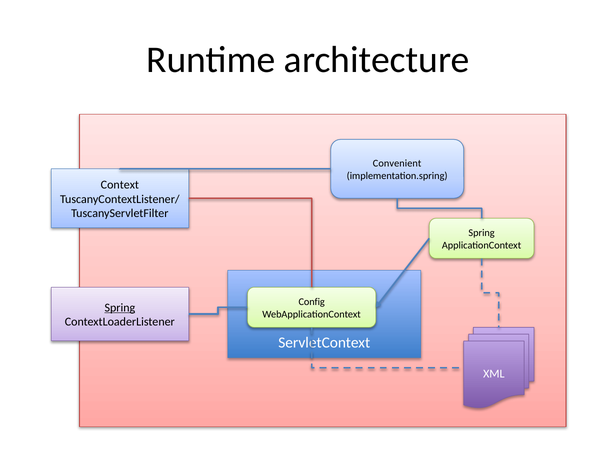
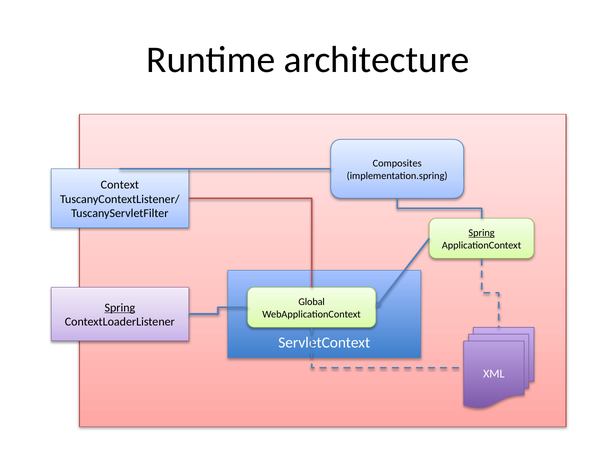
Convenient: Convenient -> Composites
Spring at (482, 233) underline: none -> present
Config: Config -> Global
